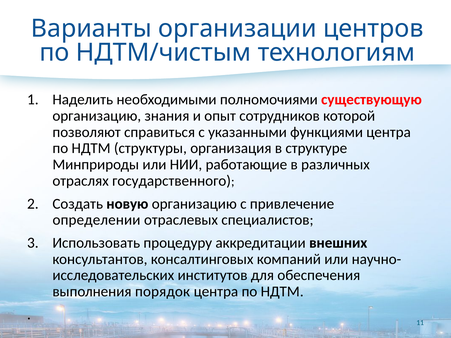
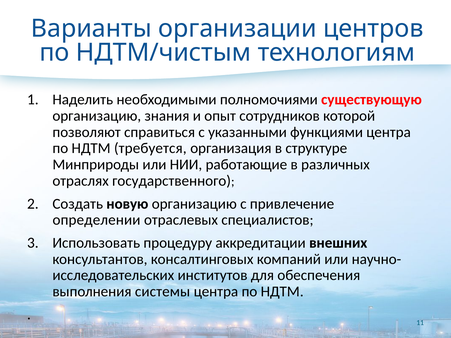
структуры: структуры -> требуется
порядок: порядок -> системы
